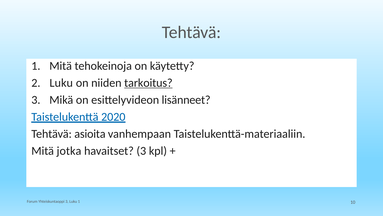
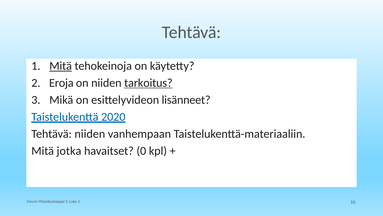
Mitä at (61, 66) underline: none -> present
Luku at (61, 83): Luku -> Eroja
Tehtävä asioita: asioita -> niiden
havaitset 3: 3 -> 0
